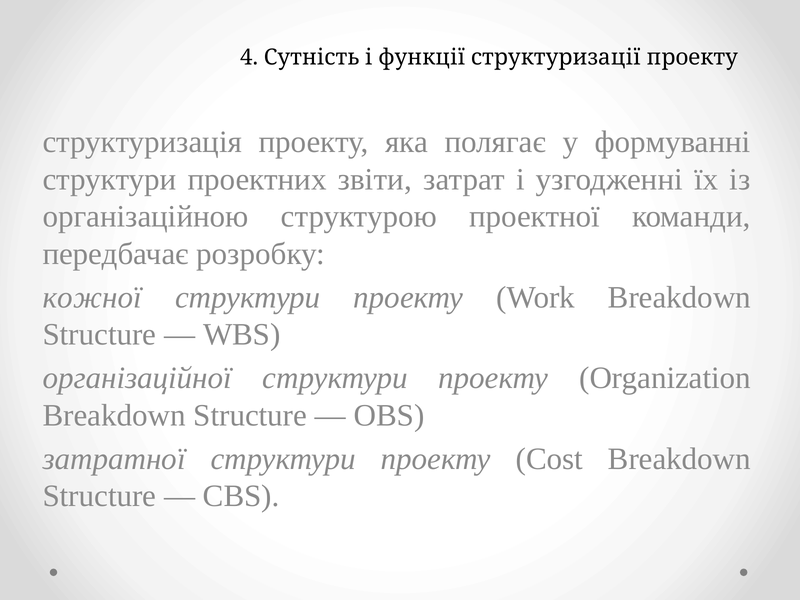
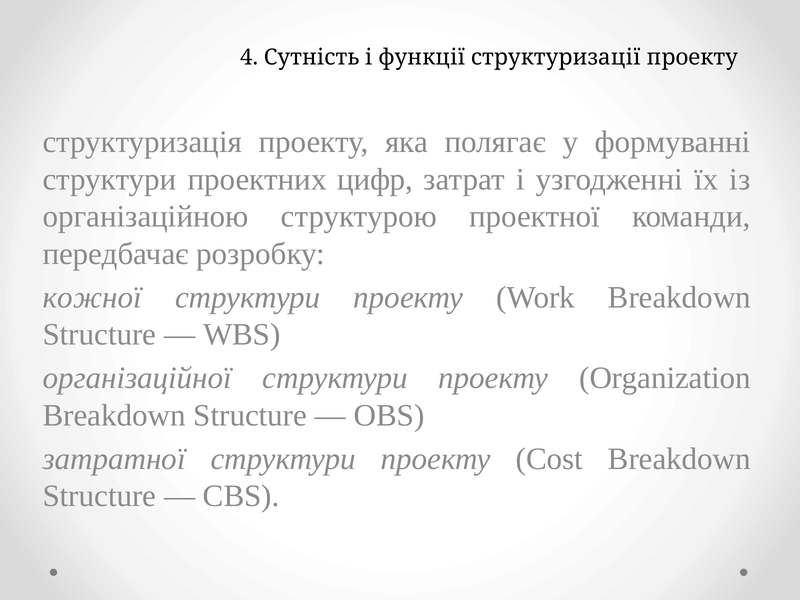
звіти: звіти -> цифр
